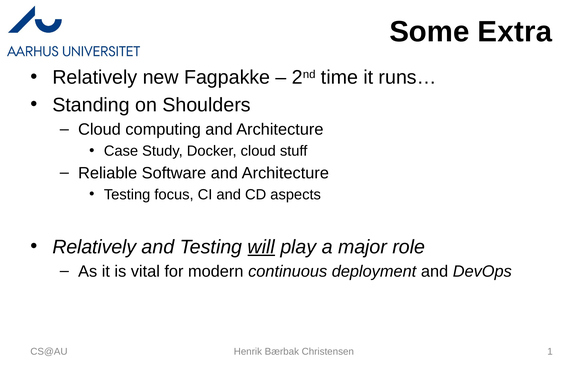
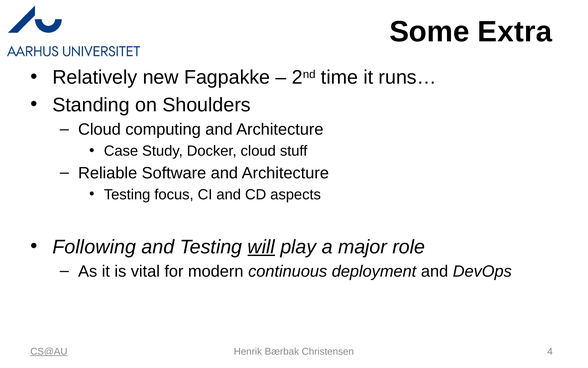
Relatively at (94, 247): Relatively -> Following
CS@AU underline: none -> present
1: 1 -> 4
